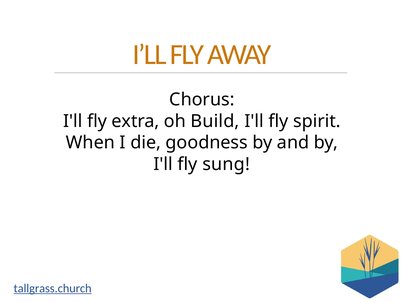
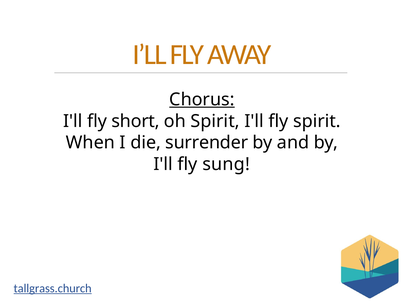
Chorus underline: none -> present
extra: extra -> short
oh Build: Build -> Spirit
goodness: goodness -> surrender
